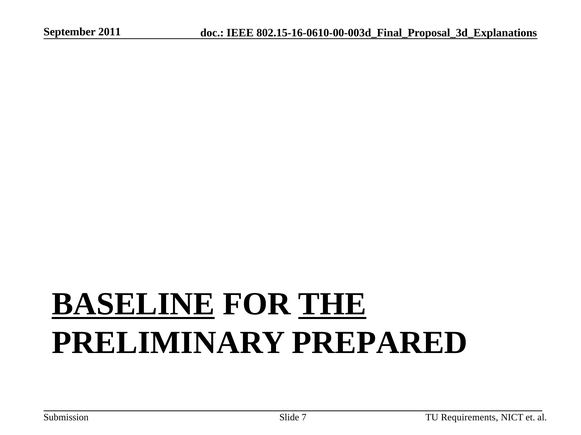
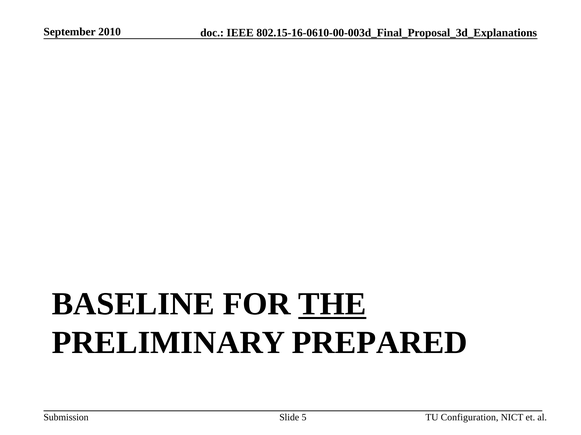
2011: 2011 -> 2010
BASELINE underline: present -> none
7: 7 -> 5
Requirements: Requirements -> Configuration
